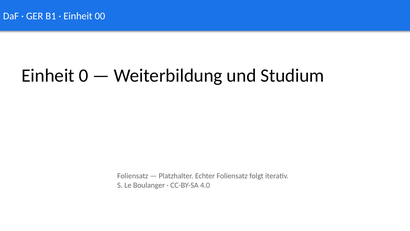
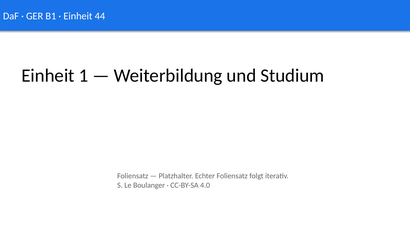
00: 00 -> 44
0: 0 -> 1
